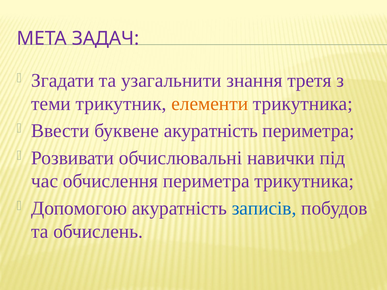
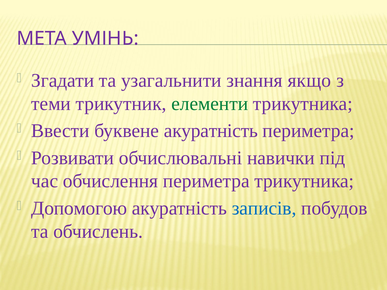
ЗАДАЧ: ЗАДАЧ -> УМІНЬ
третя: третя -> якщо
елементи colour: orange -> green
